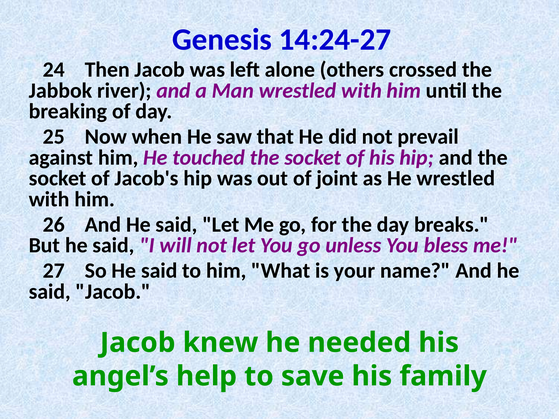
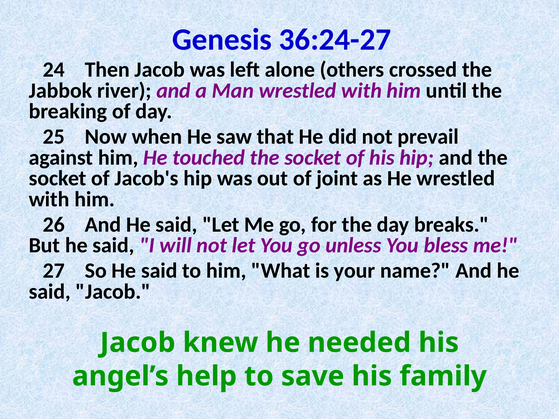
14:24-27: 14:24-27 -> 36:24-27
